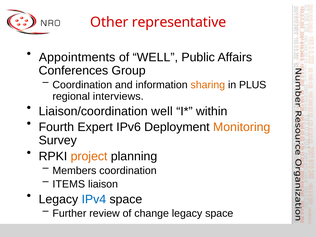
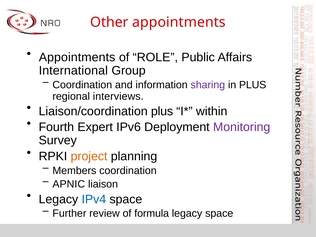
Other representative: representative -> appointments
of WELL: WELL -> ROLE
Conferences: Conferences -> International
sharing colour: orange -> purple
Liaison/coordination well: well -> plus
Monitoring colour: orange -> purple
ITEMS: ITEMS -> APNIC
change: change -> formula
